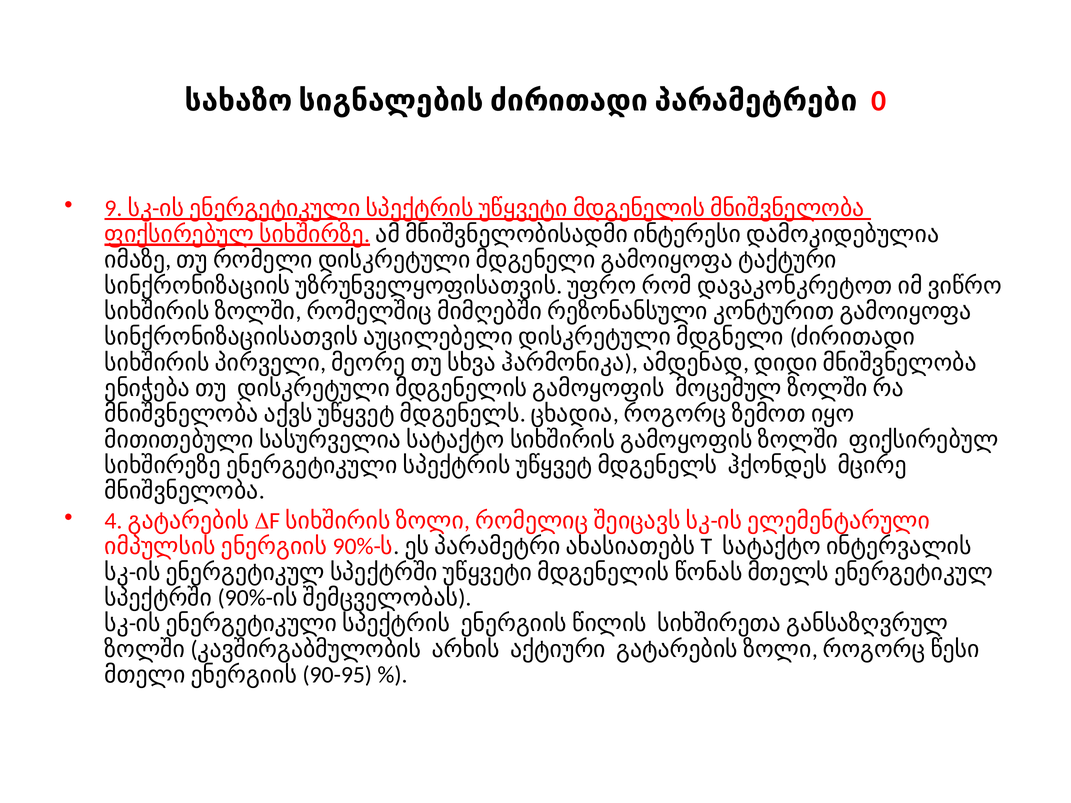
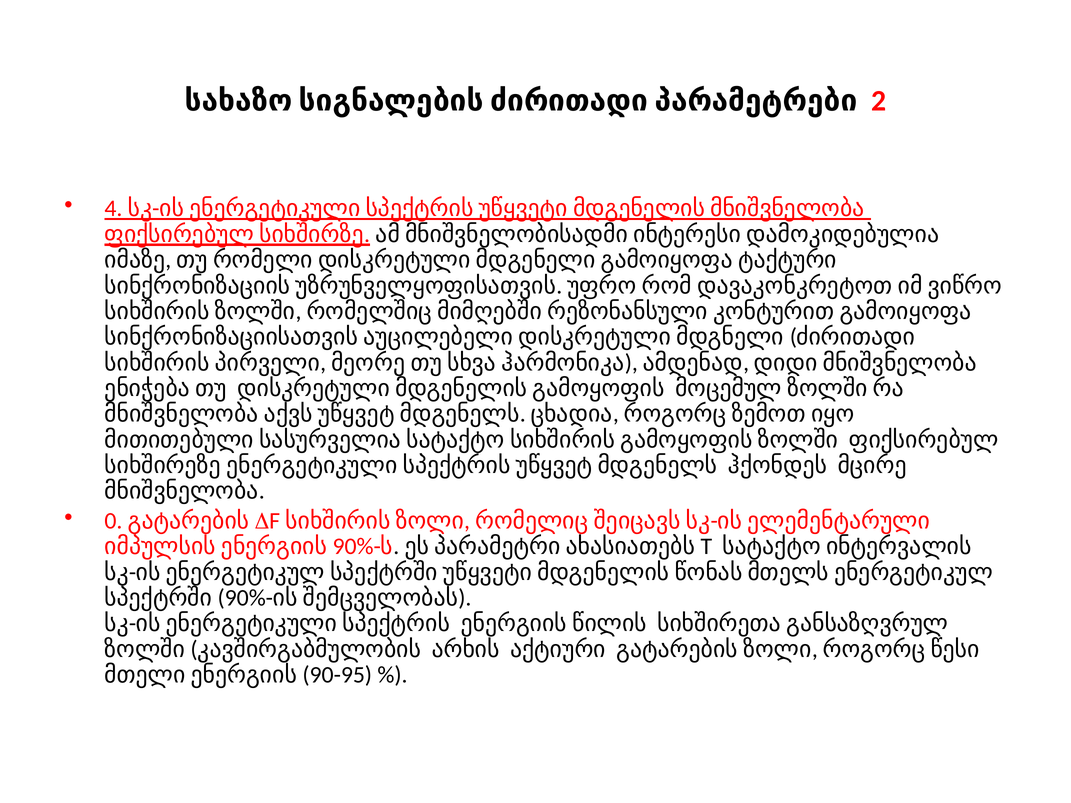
0: 0 -> 2
9: 9 -> 4
4: 4 -> 0
